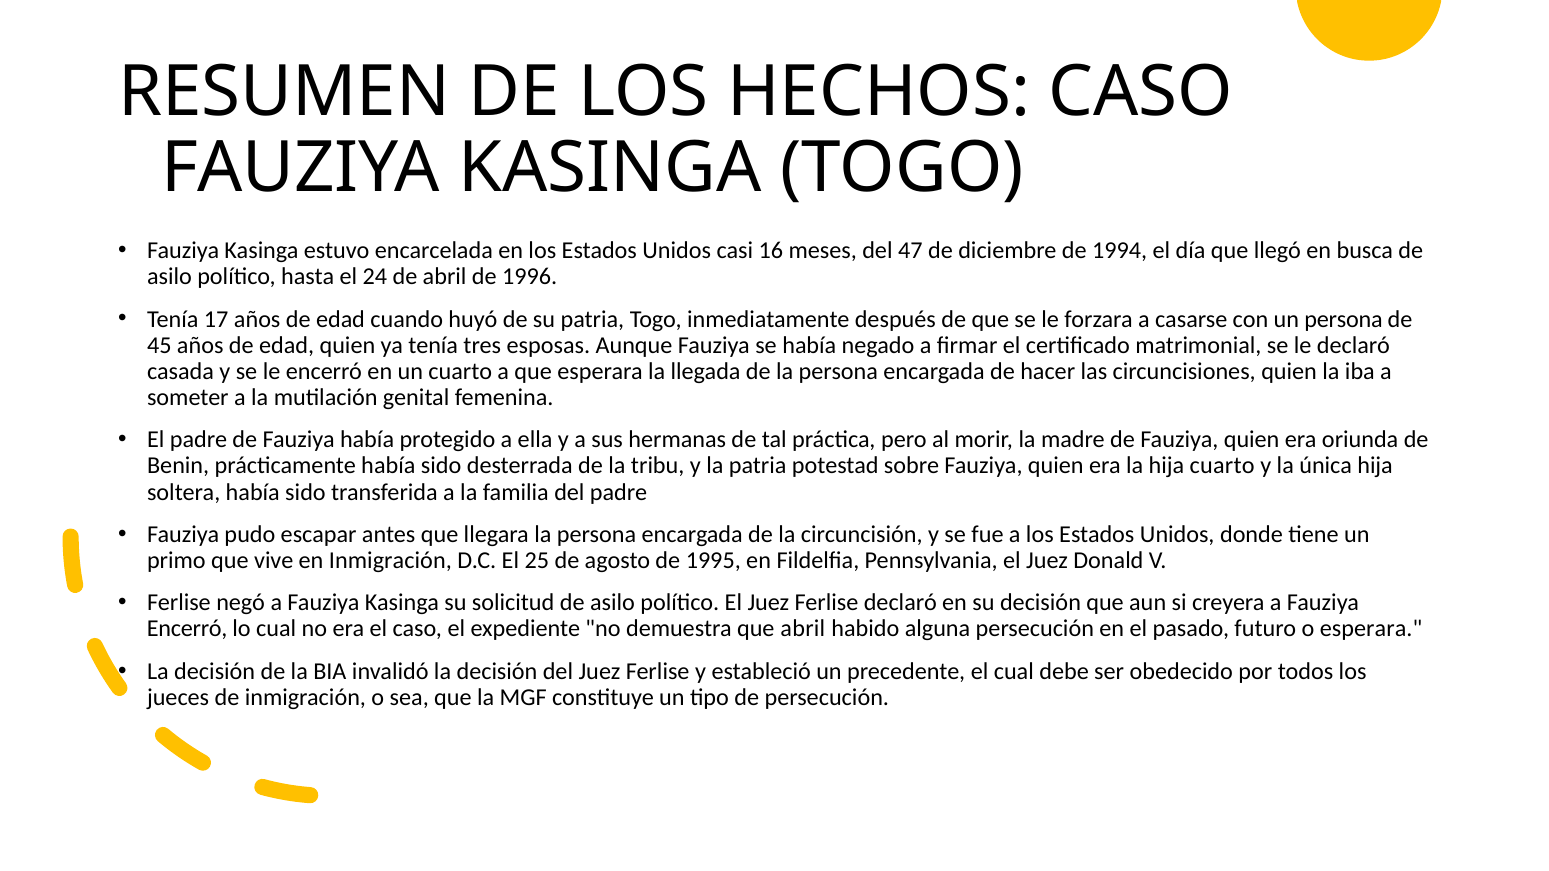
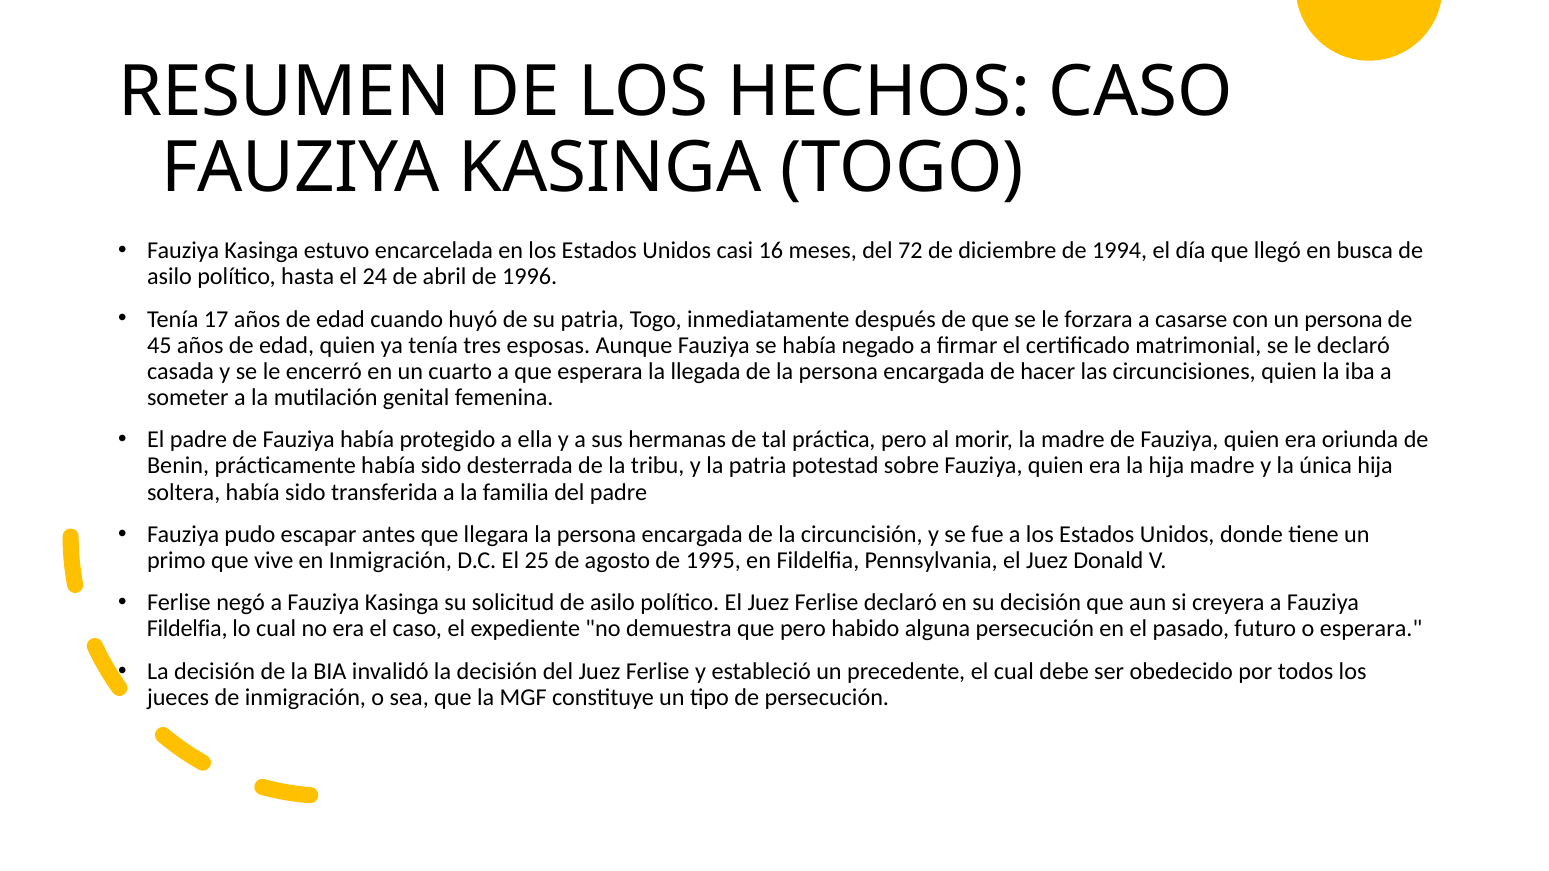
47: 47 -> 72
hija cuarto: cuarto -> madre
Encerró at (187, 629): Encerró -> Fildelfia
que abril: abril -> pero
